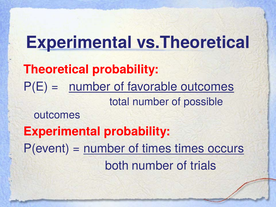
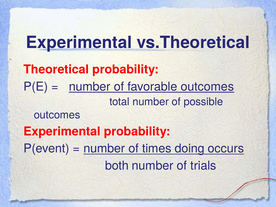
times times: times -> doing
